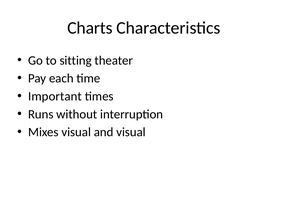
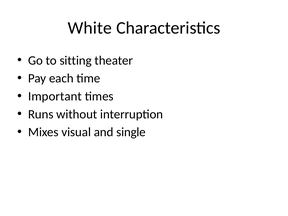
Charts: Charts -> White
and visual: visual -> single
